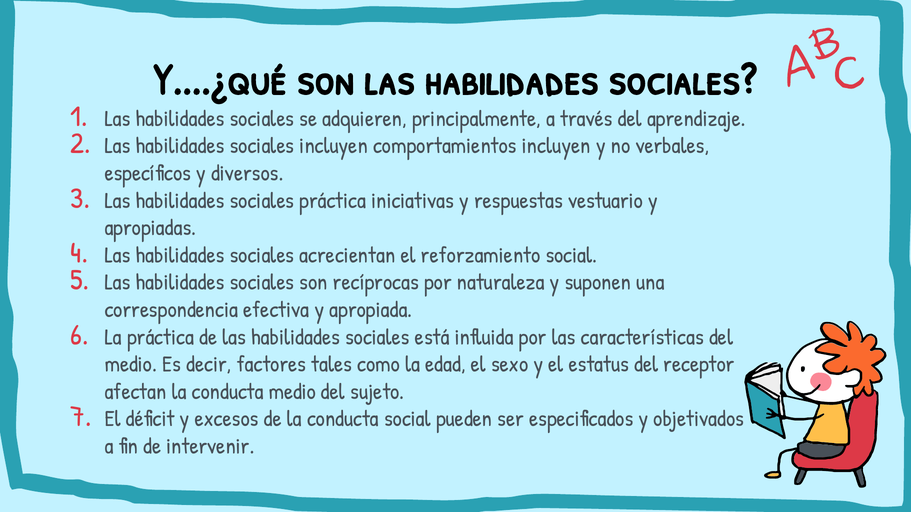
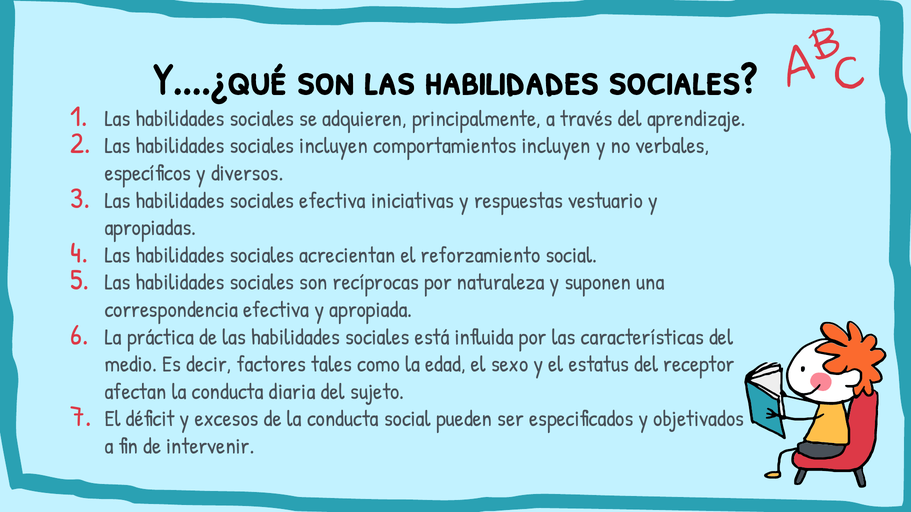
sociales práctica: práctica -> efectiva
conducta medio: medio -> diaria
